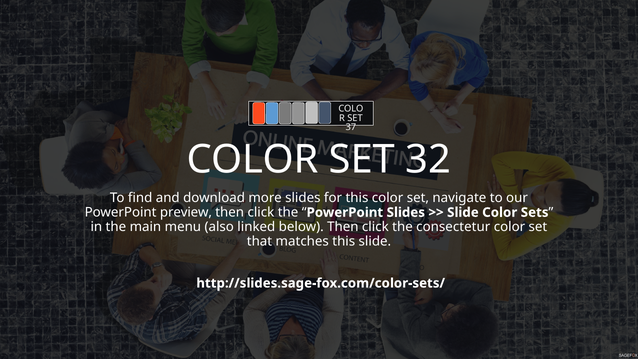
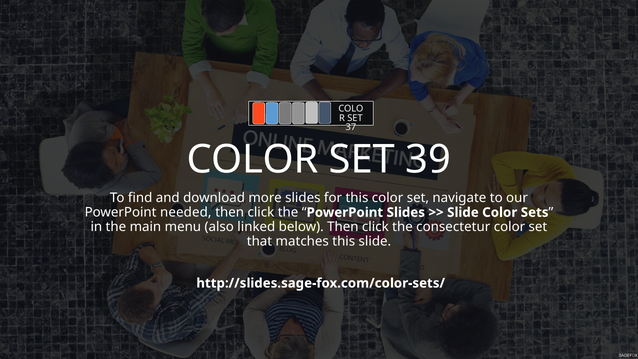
32: 32 -> 39
preview: preview -> needed
